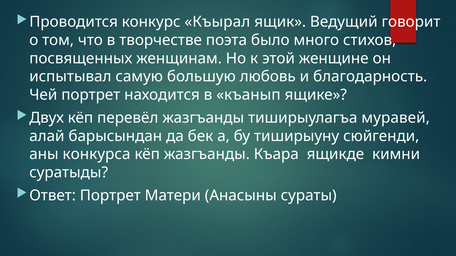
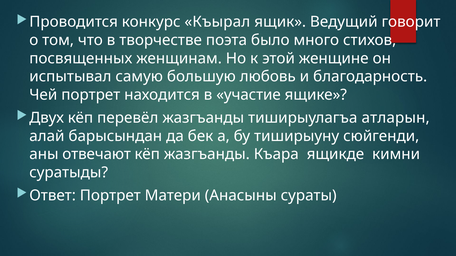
къанып: къанып -> участие
муравей: муравей -> атларын
конкурса: конкурса -> отвечают
